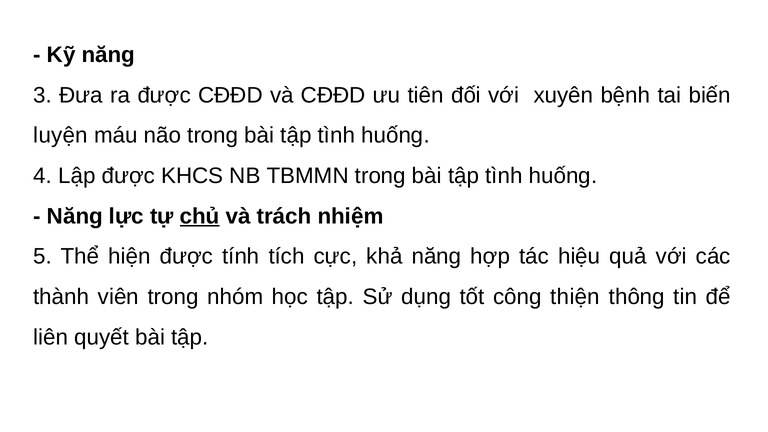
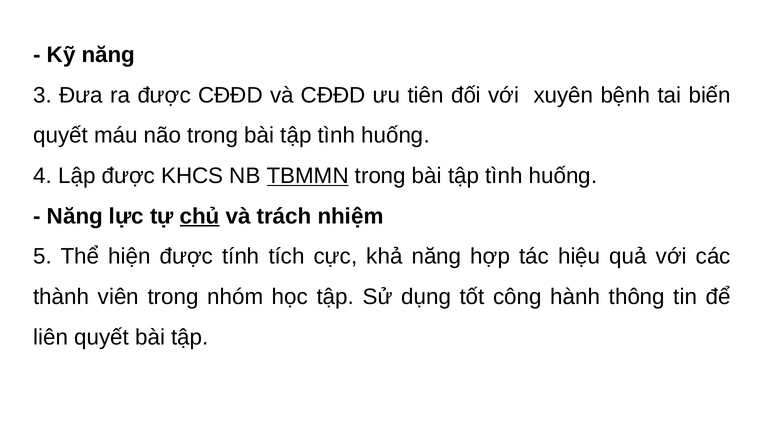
luyện at (61, 136): luyện -> quyết
TBMMN underline: none -> present
thiện: thiện -> hành
